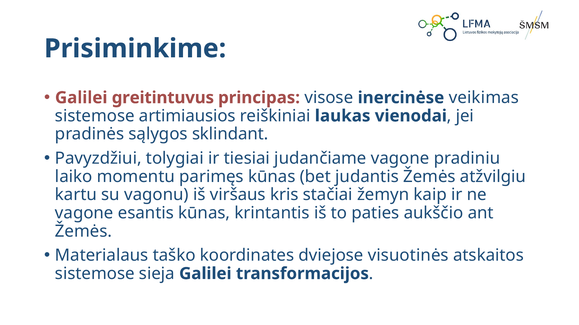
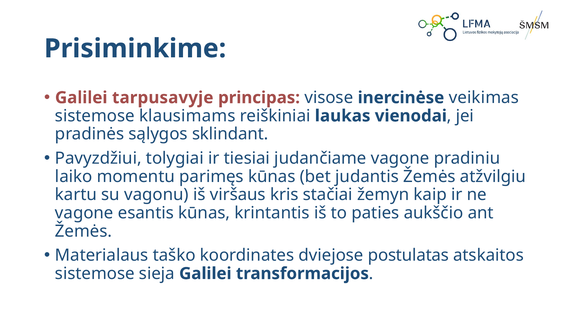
greitintuvus: greitintuvus -> tarpusavyje
artimiausios: artimiausios -> klausimams
visuotinės: visuotinės -> postulatas
